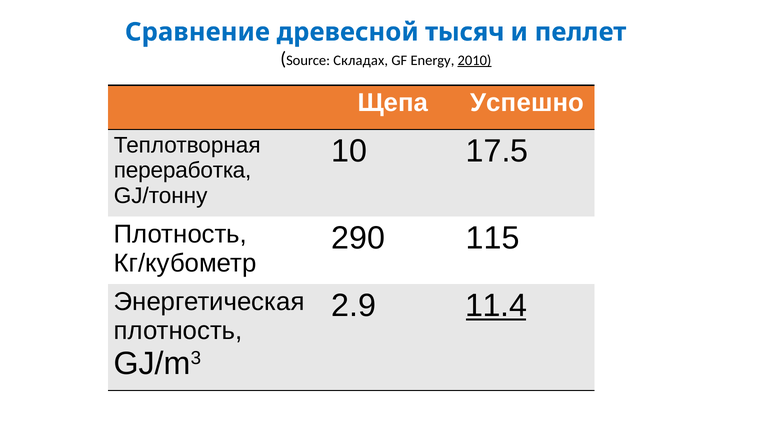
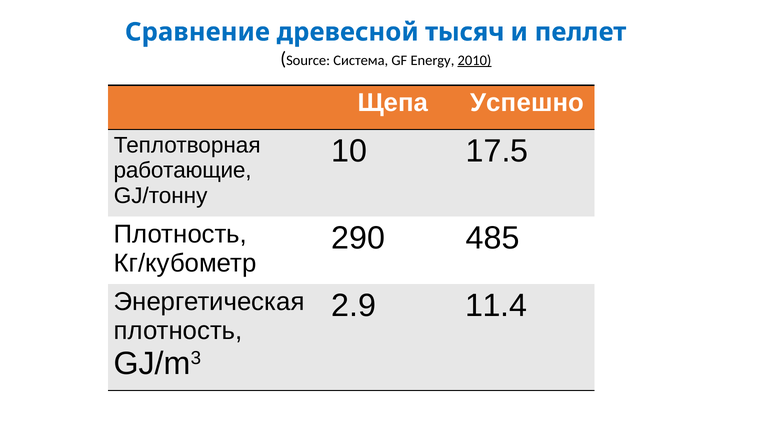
Складах: Складах -> Система
переработка: переработка -> работающие
115: 115 -> 485
11.4 underline: present -> none
